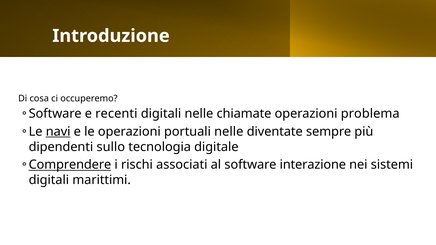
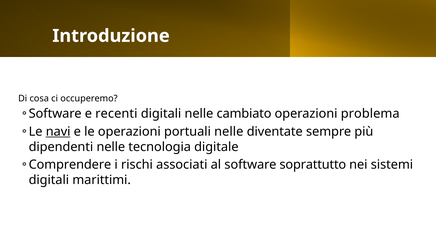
chiamate: chiamate -> cambiato
dipendenti sullo: sullo -> nelle
Comprendere underline: present -> none
interazione: interazione -> soprattutto
